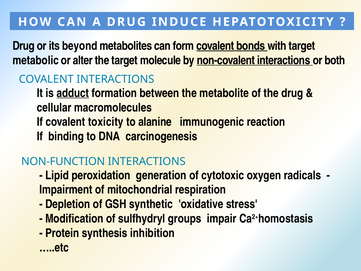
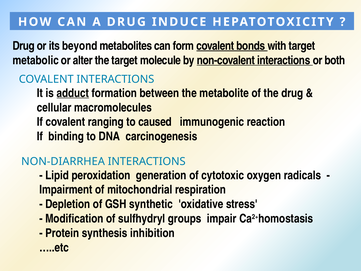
toxicity: toxicity -> ranging
alanine: alanine -> caused
NON-FUNCTION: NON-FUNCTION -> NON-DIARRHEA
